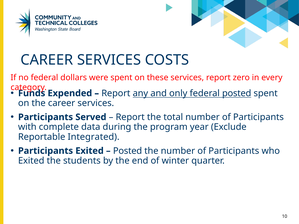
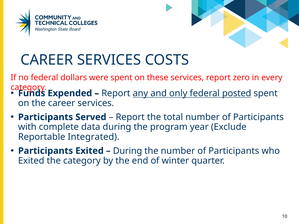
Posted at (128, 151): Posted -> During
the students: students -> category
